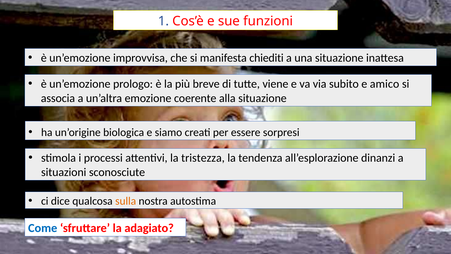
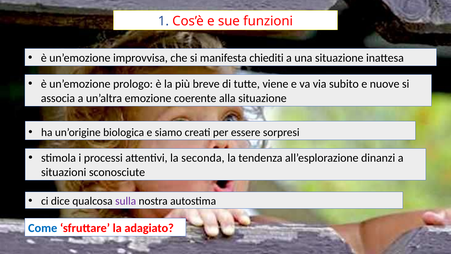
amico: amico -> nuove
tristezza: tristezza -> seconda
sulla colour: orange -> purple
